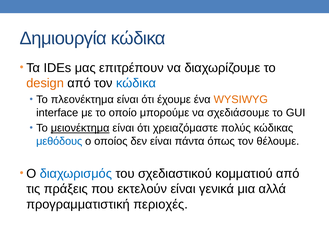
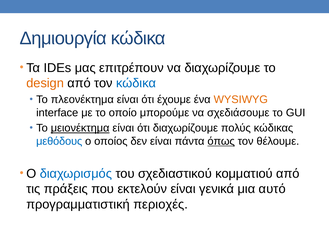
ότι χρειαζόμαστε: χρειαζόμαστε -> διαχωρίζουμε
όπως underline: none -> present
αλλά: αλλά -> αυτό
